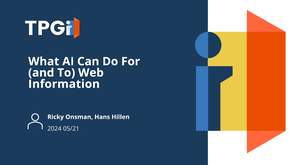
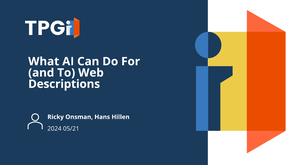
Information: Information -> Descriptions
